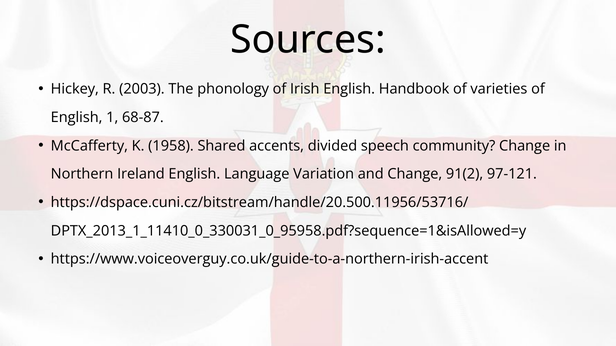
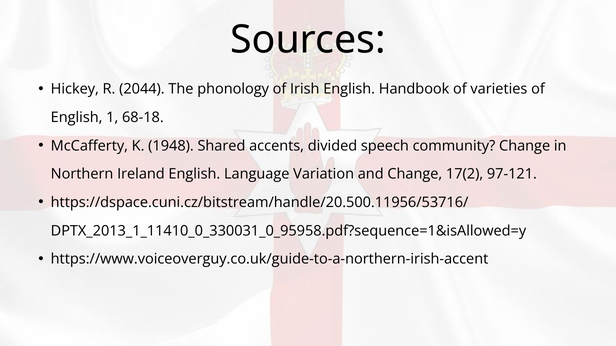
2003: 2003 -> 2044
68-87: 68-87 -> 68-18
1958: 1958 -> 1948
91(2: 91(2 -> 17(2
